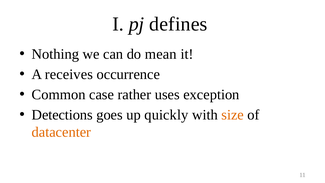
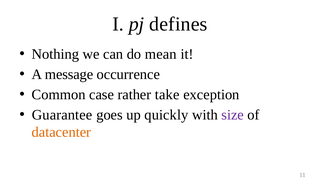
receives: receives -> message
uses: uses -> take
Detections: Detections -> Guarantee
size colour: orange -> purple
